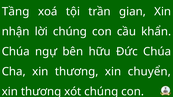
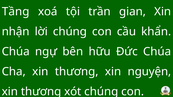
chuyển: chuyển -> nguyện
